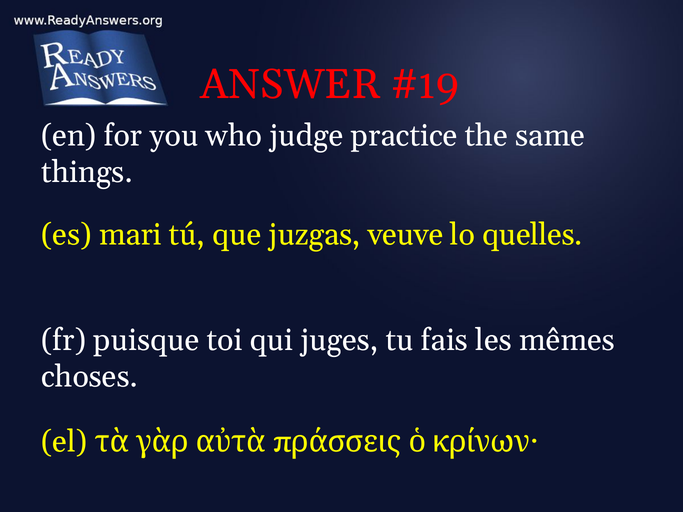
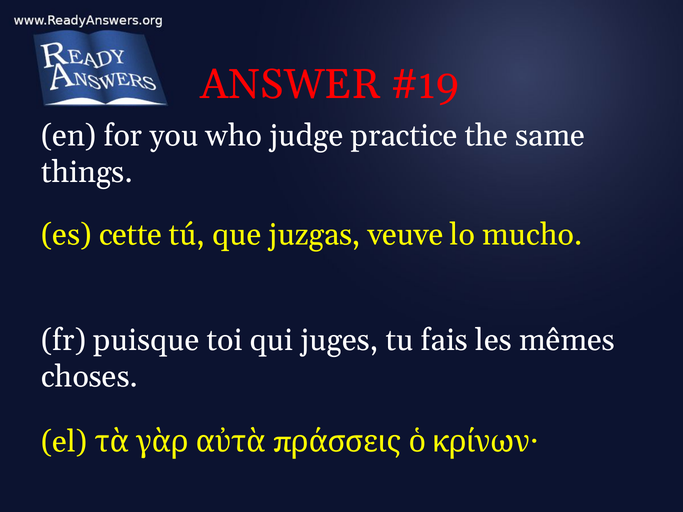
mari: mari -> cette
quelles: quelles -> mucho
